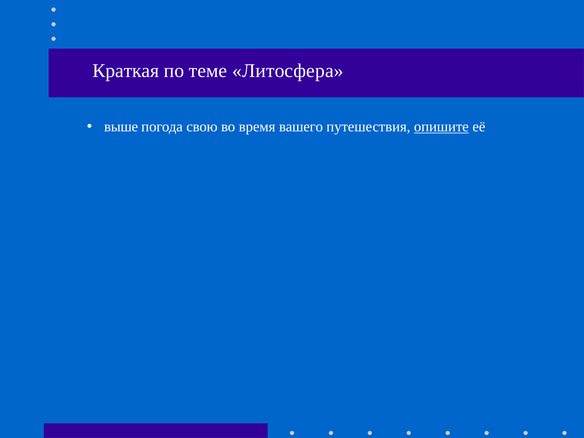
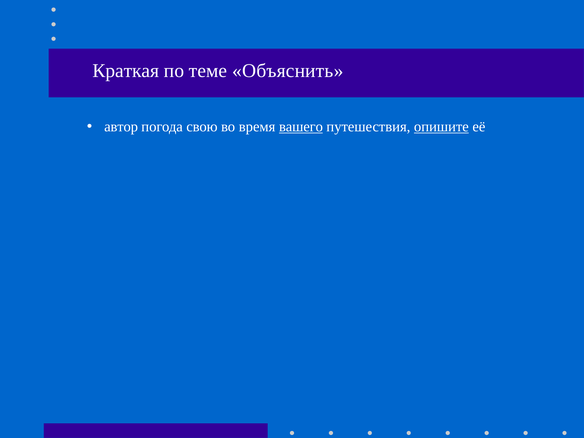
Литосфера: Литосфера -> Объяснить
выше: выше -> автор
вашего underline: none -> present
